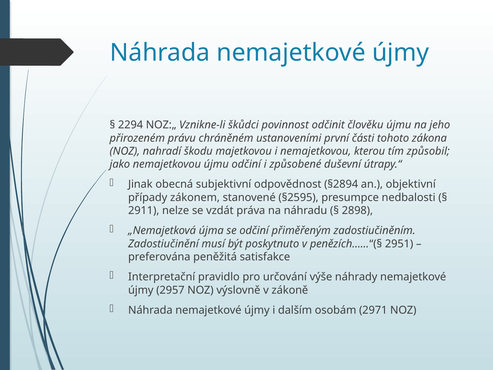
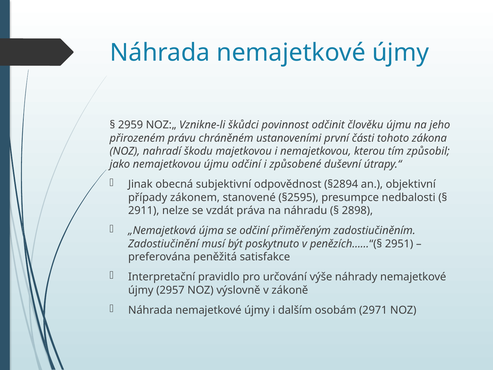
2294: 2294 -> 2959
